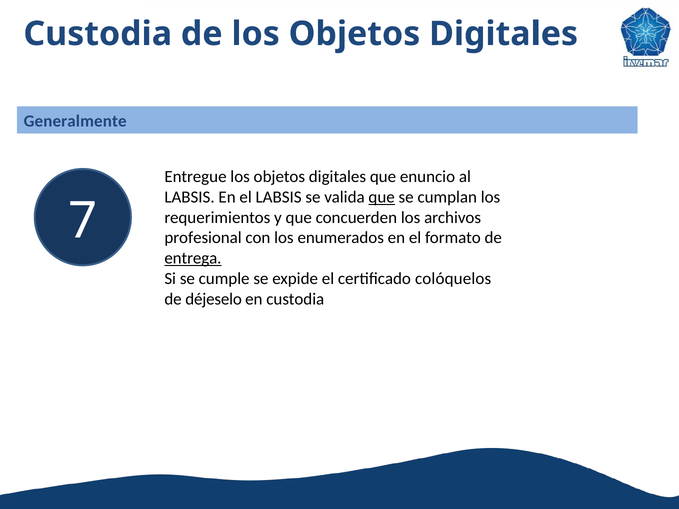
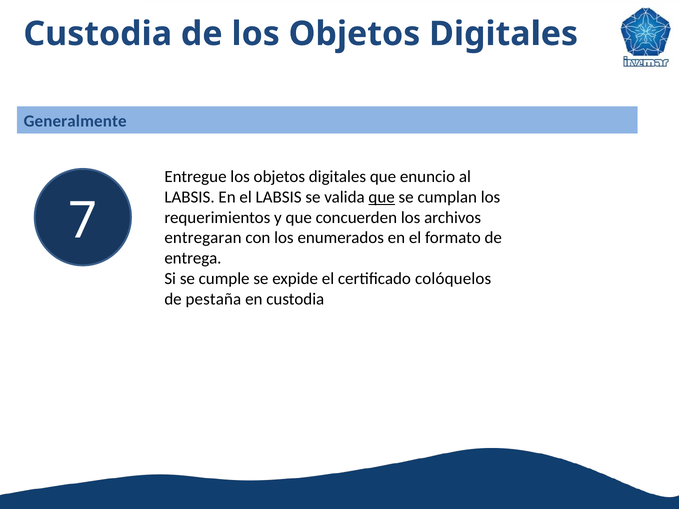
profesional: profesional -> entregaran
entrega underline: present -> none
déjeselo: déjeselo -> pestaña
